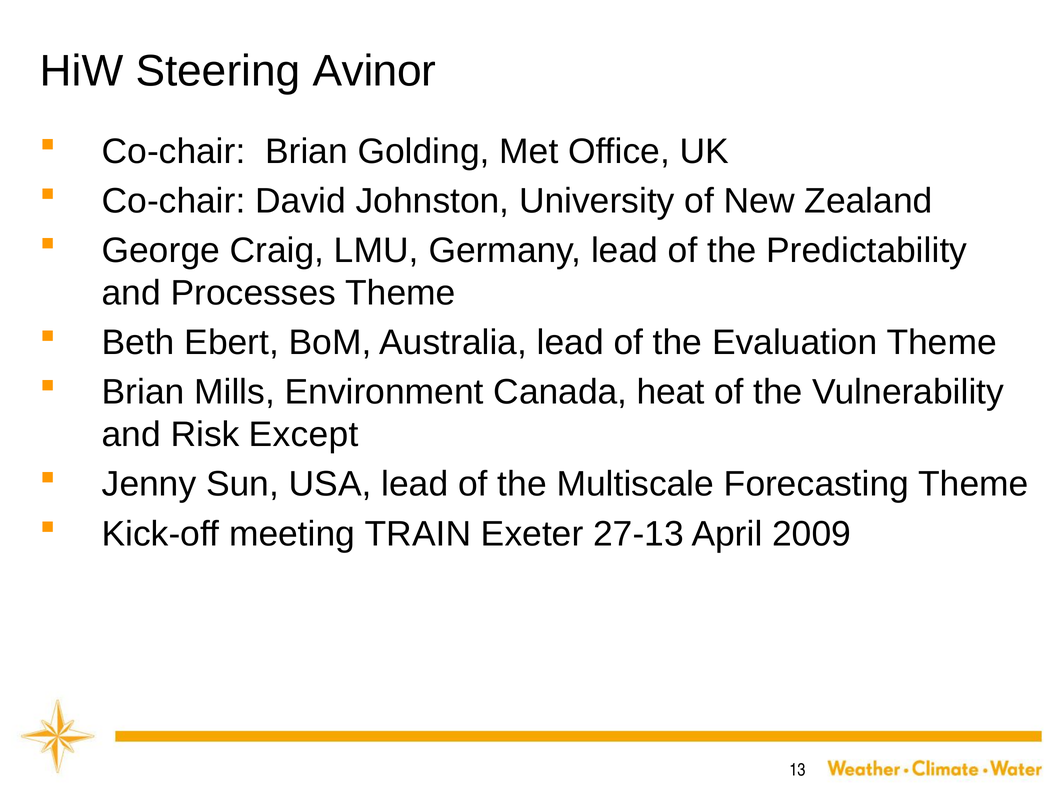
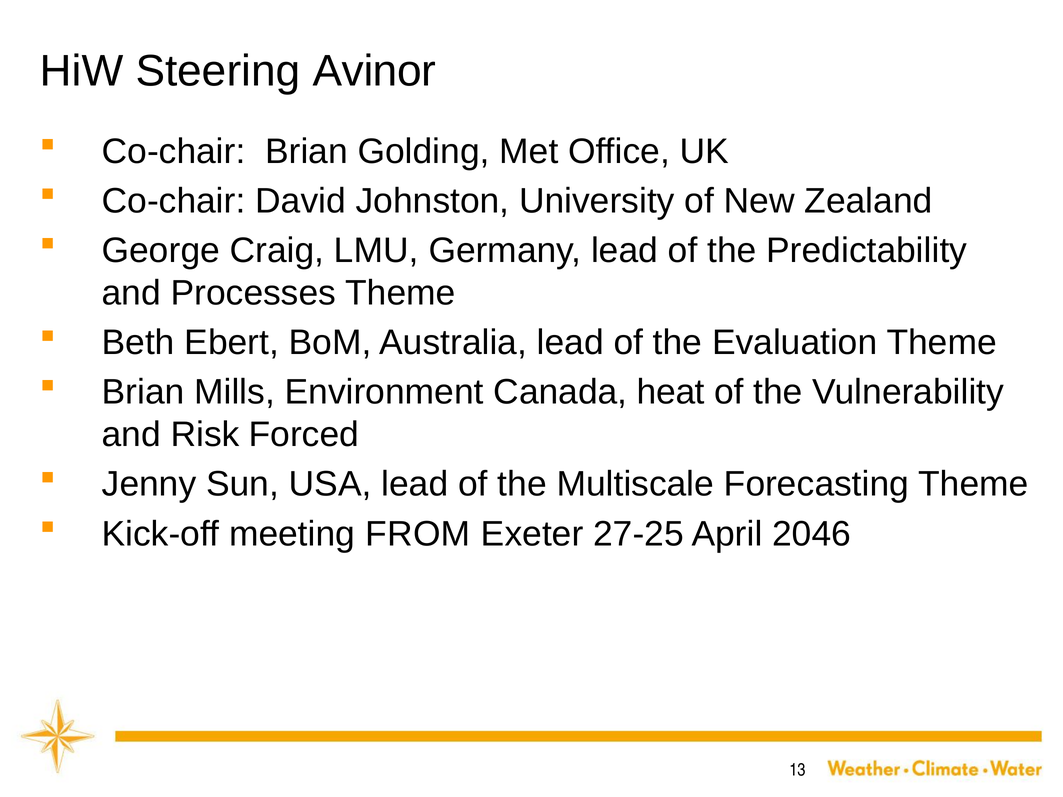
Except: Except -> Forced
TRAIN: TRAIN -> FROM
27-13: 27-13 -> 27-25
2009: 2009 -> 2046
